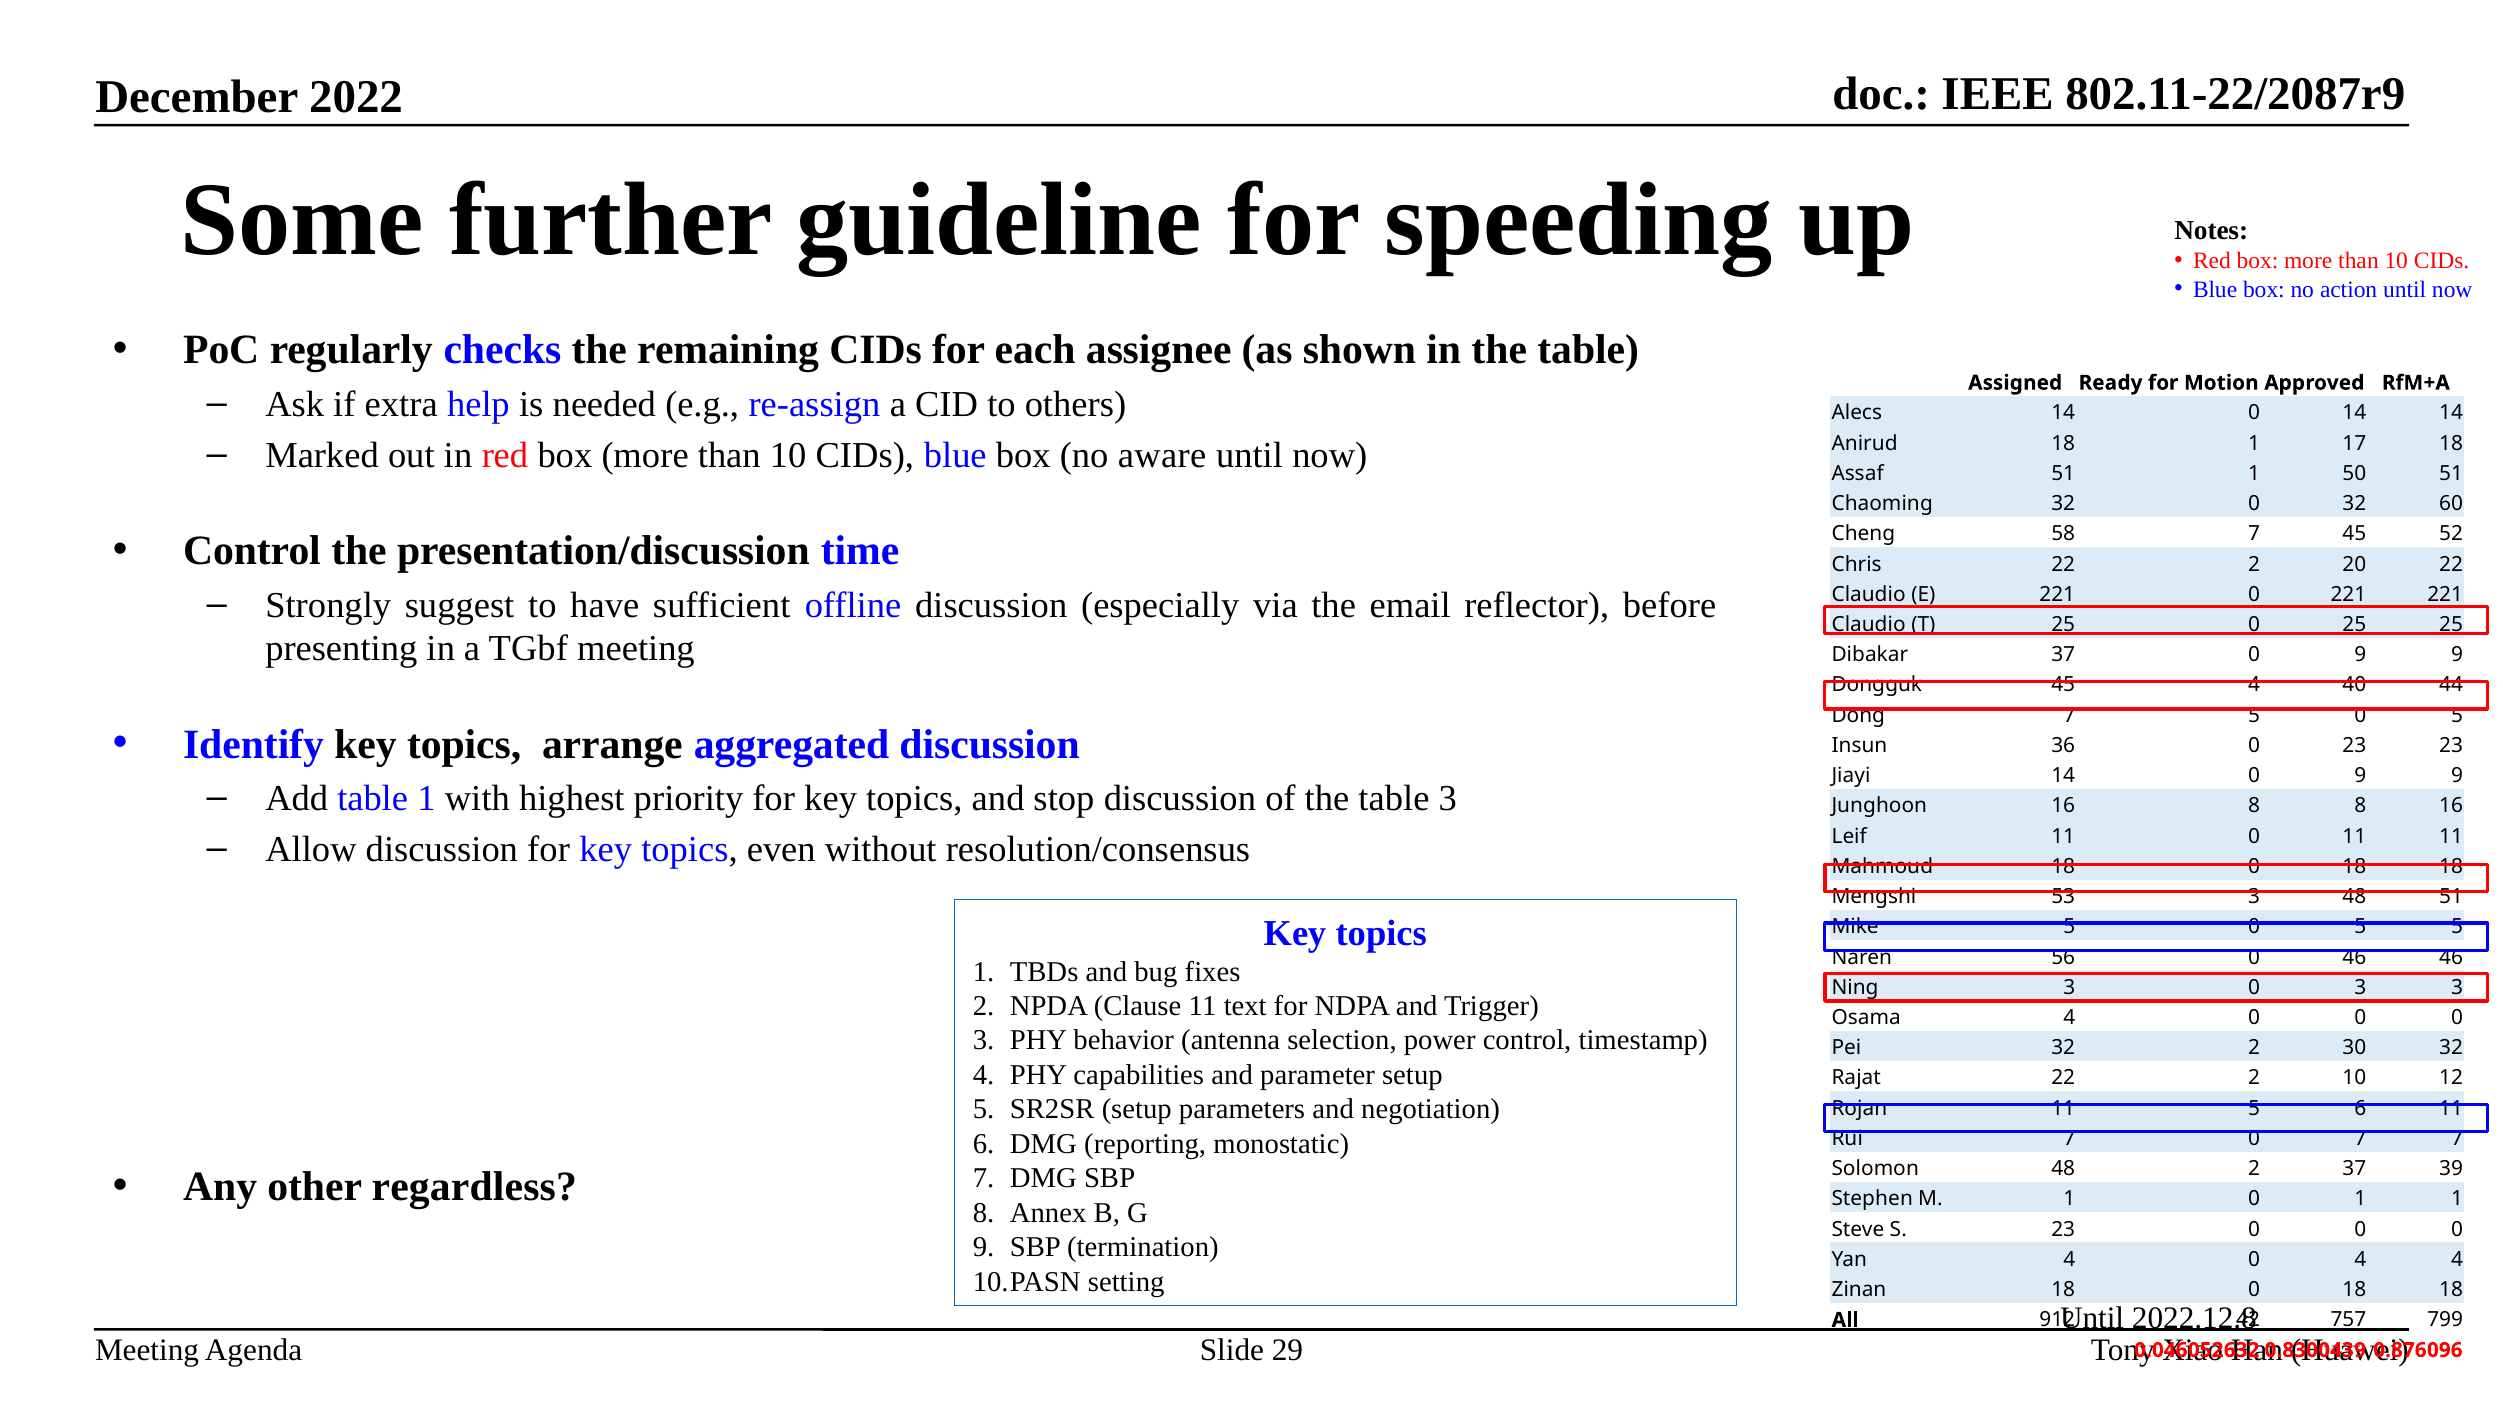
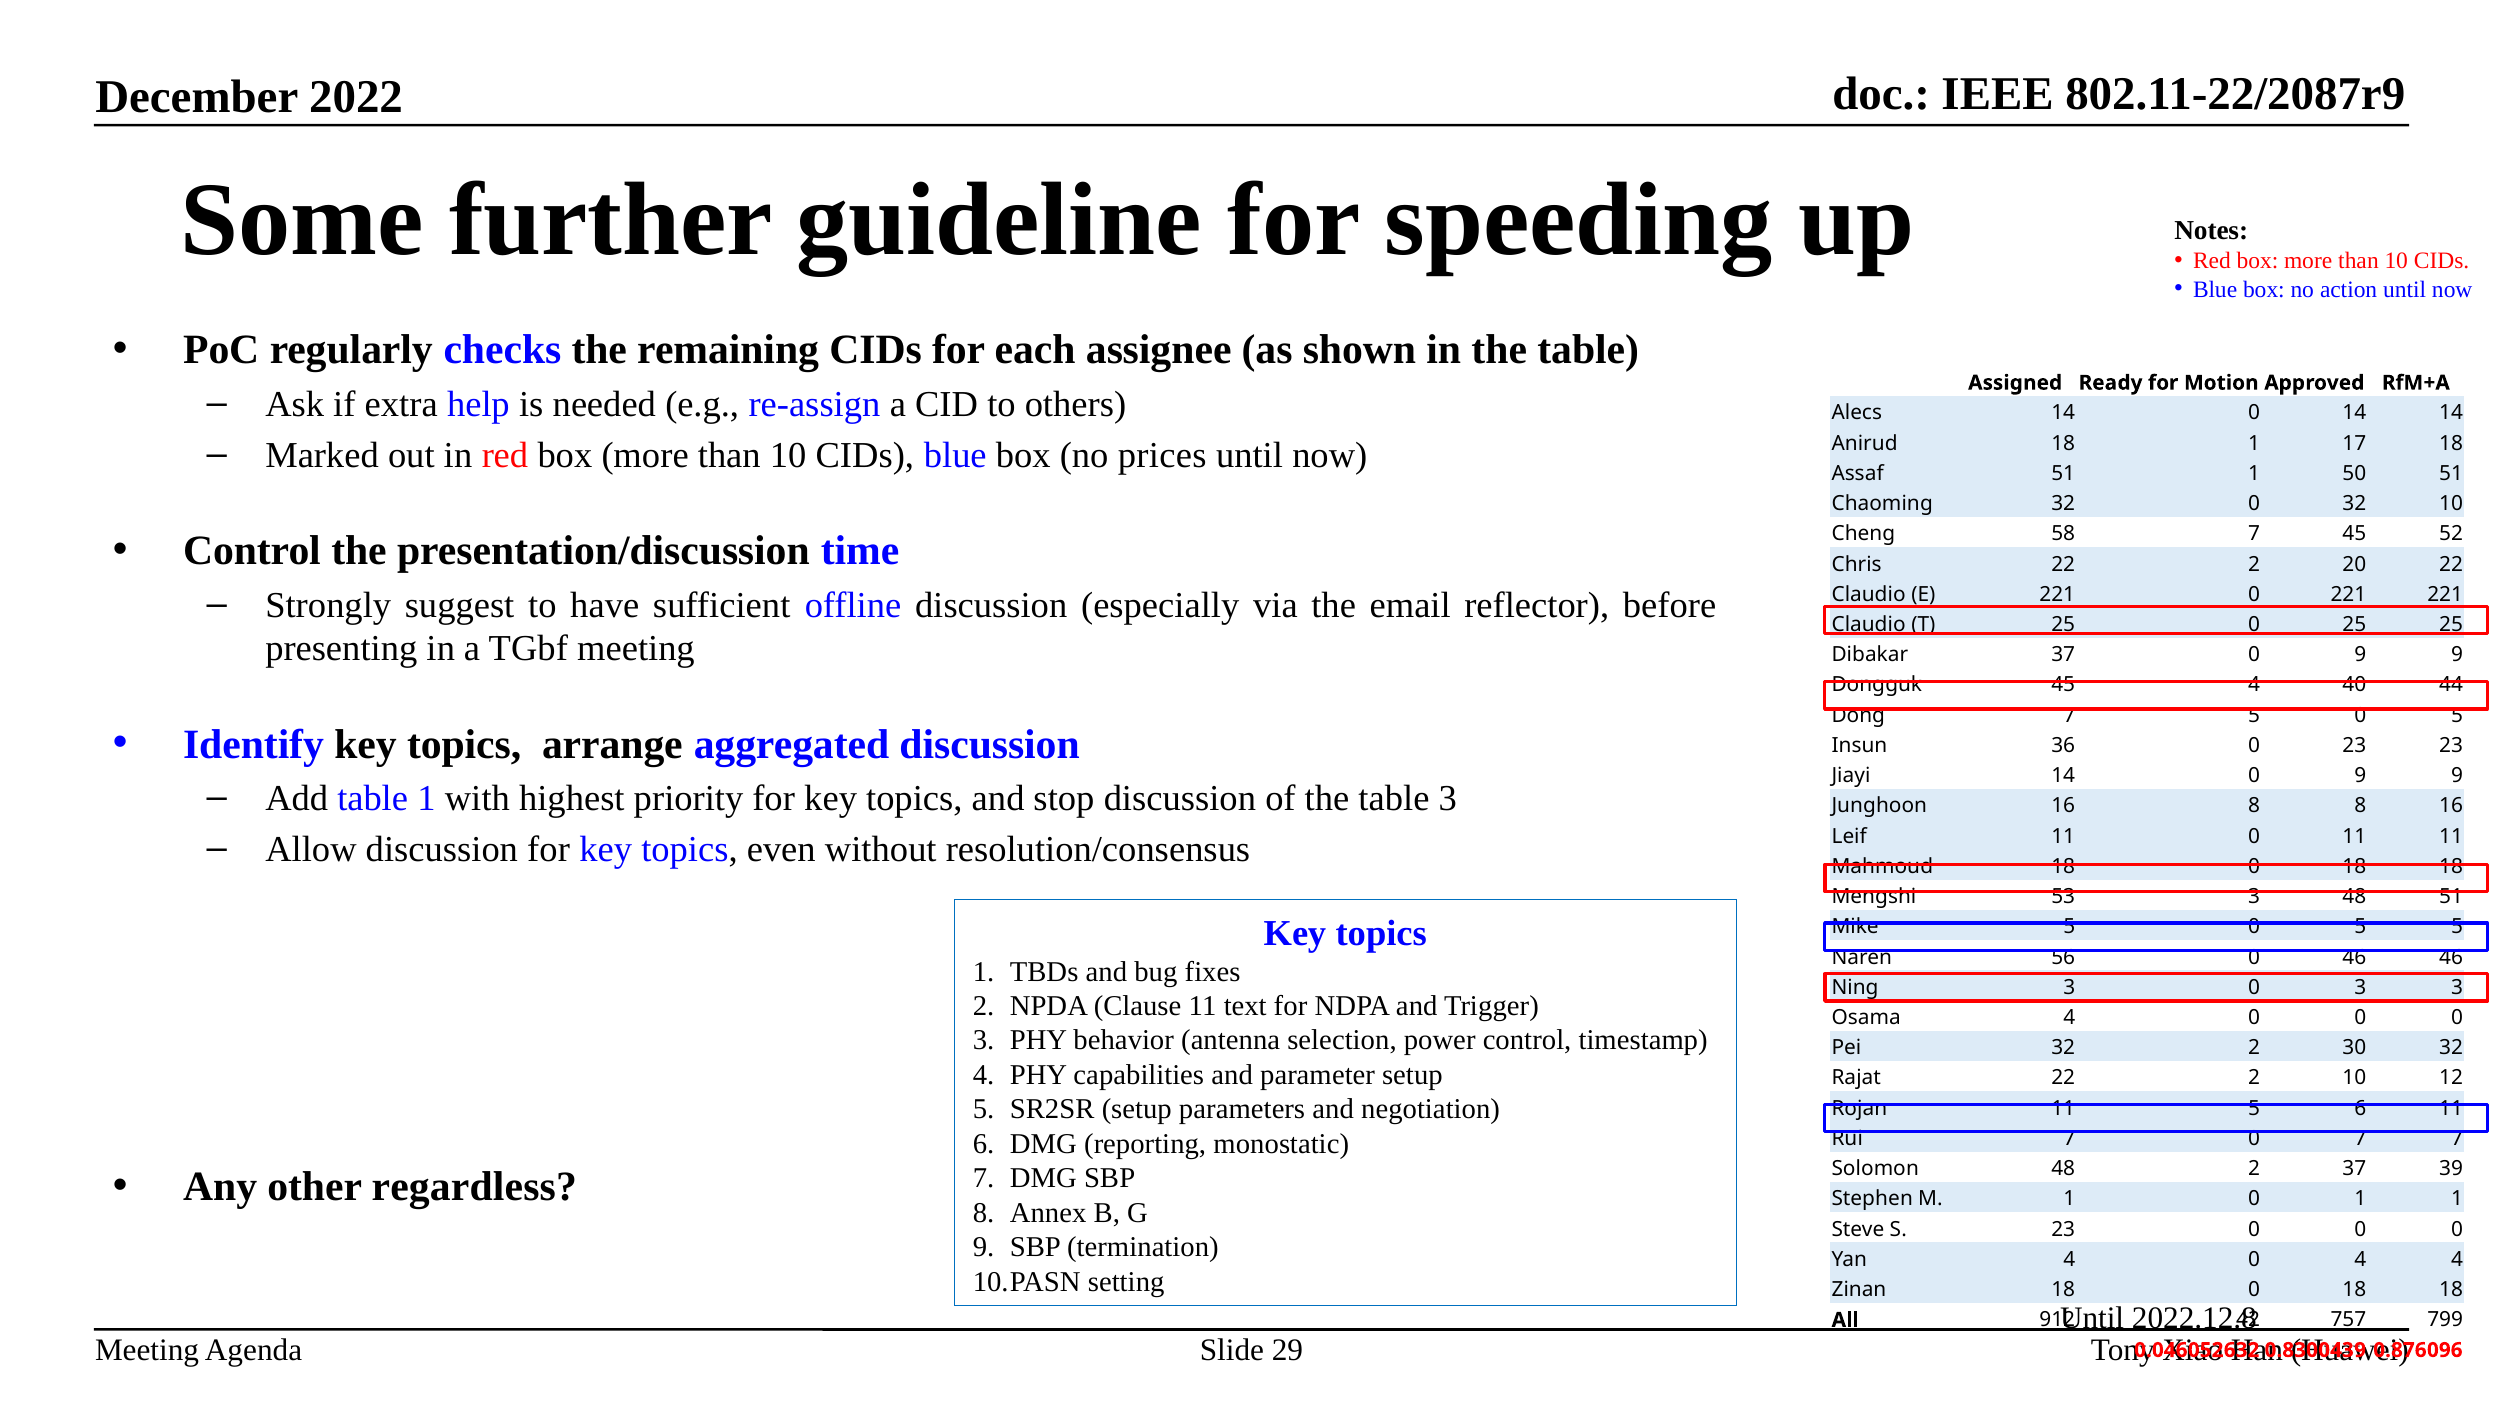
aware: aware -> prices
32 60: 60 -> 10
